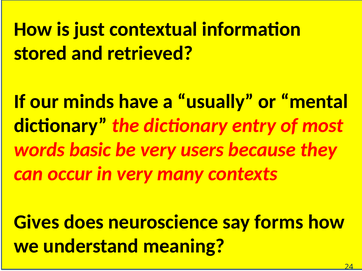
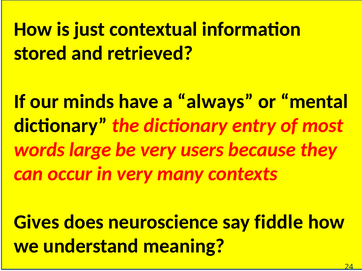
usually: usually -> always
basic: basic -> large
forms: forms -> fiddle
